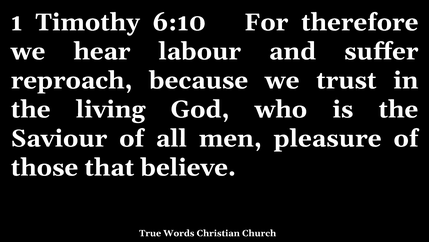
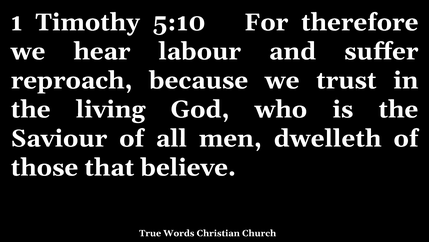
6:10: 6:10 -> 5:10
pleasure: pleasure -> dwelleth
